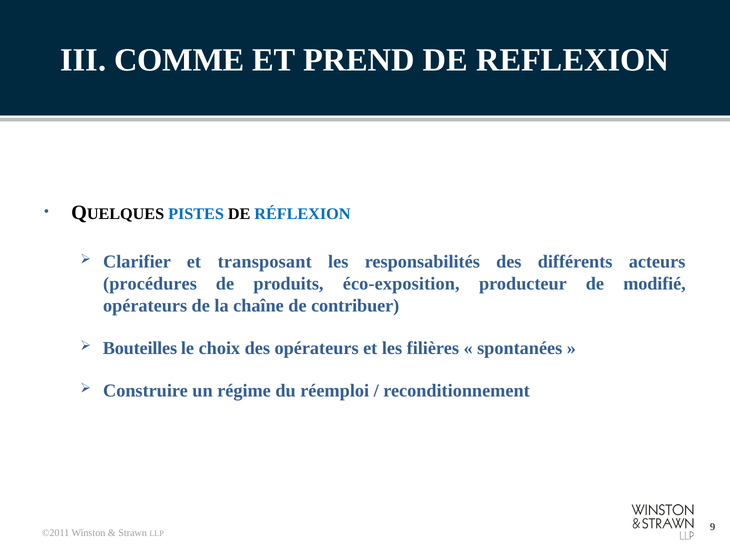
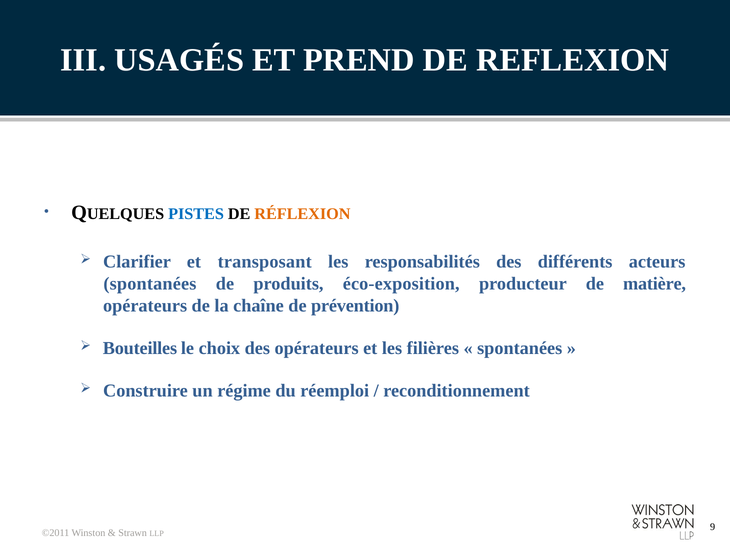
COMME: COMME -> USAGÉS
RÉFLEXION colour: blue -> orange
procédures at (150, 284): procédures -> spontanées
modifié: modifié -> matière
contribuer: contribuer -> prévention
